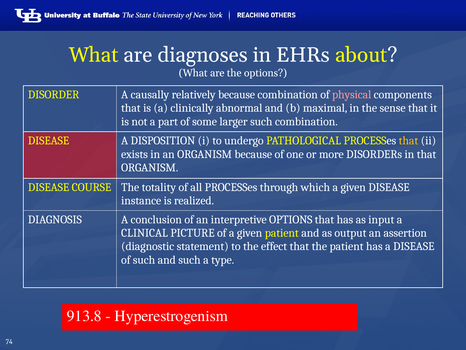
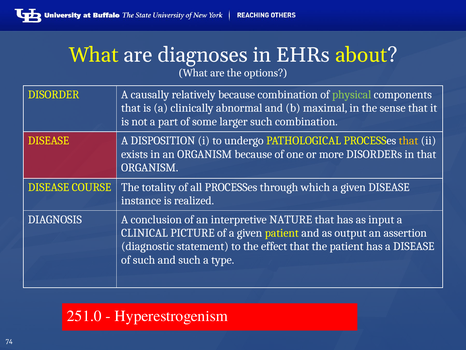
physical colour: pink -> light green
interpretive OPTIONS: OPTIONS -> NATURE
913.8: 913.8 -> 251.0
